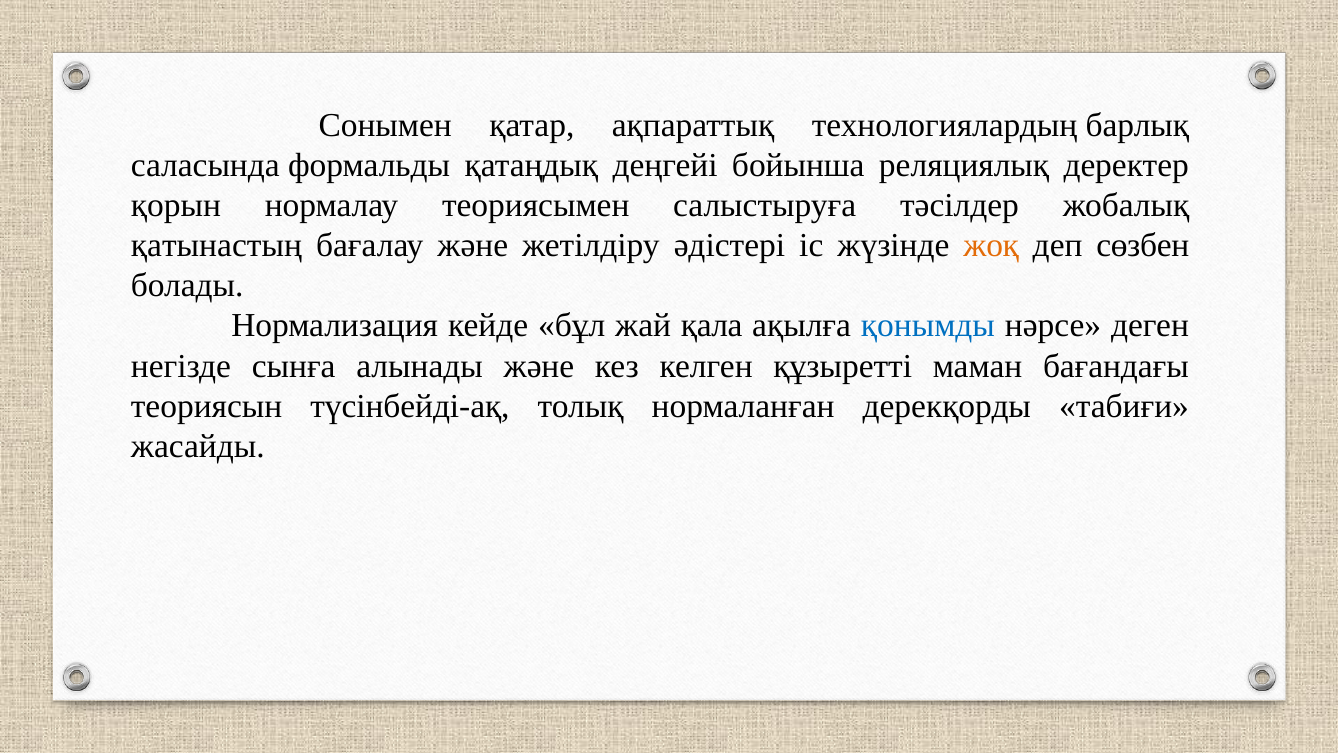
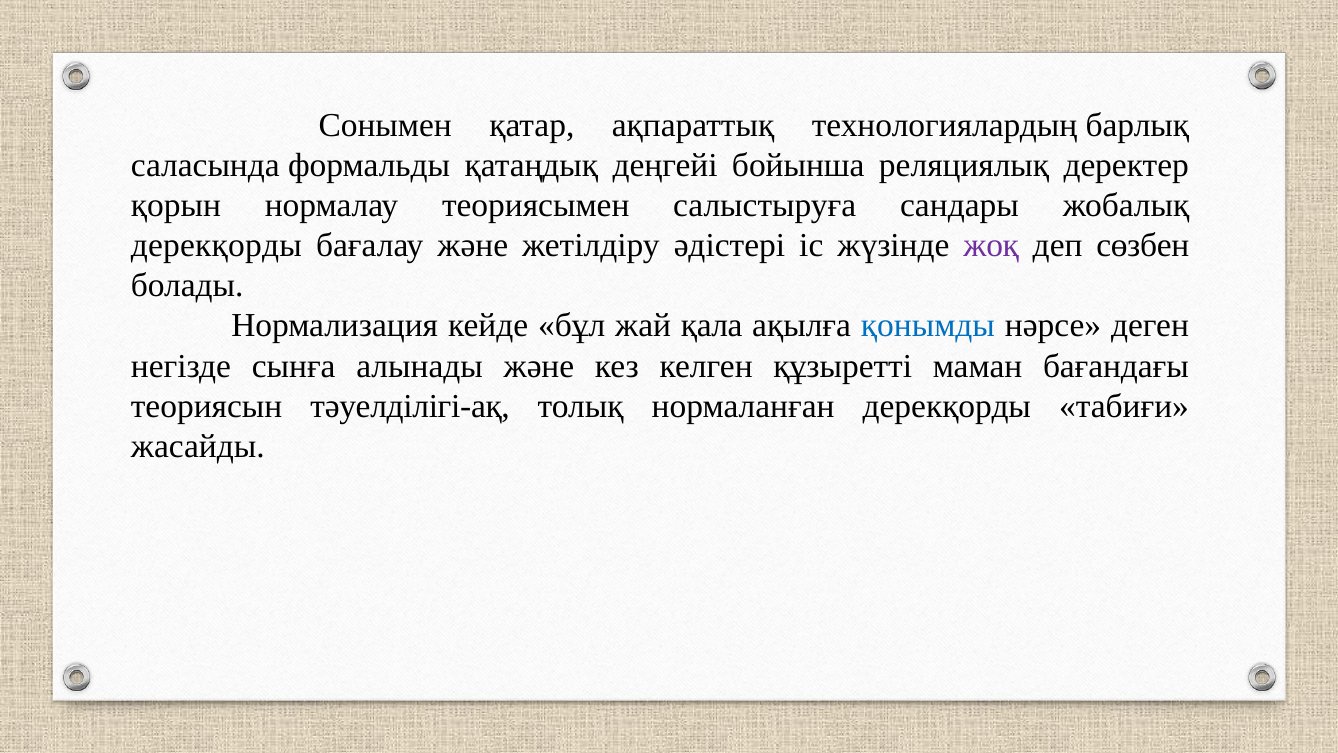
тәсілдер: тәсілдер -> сандары
қатынастың at (216, 245): қатынастың -> дерекқорды
жоқ colour: orange -> purple
түсінбейді-ақ: түсінбейді-ақ -> тәуелділігі-ақ
